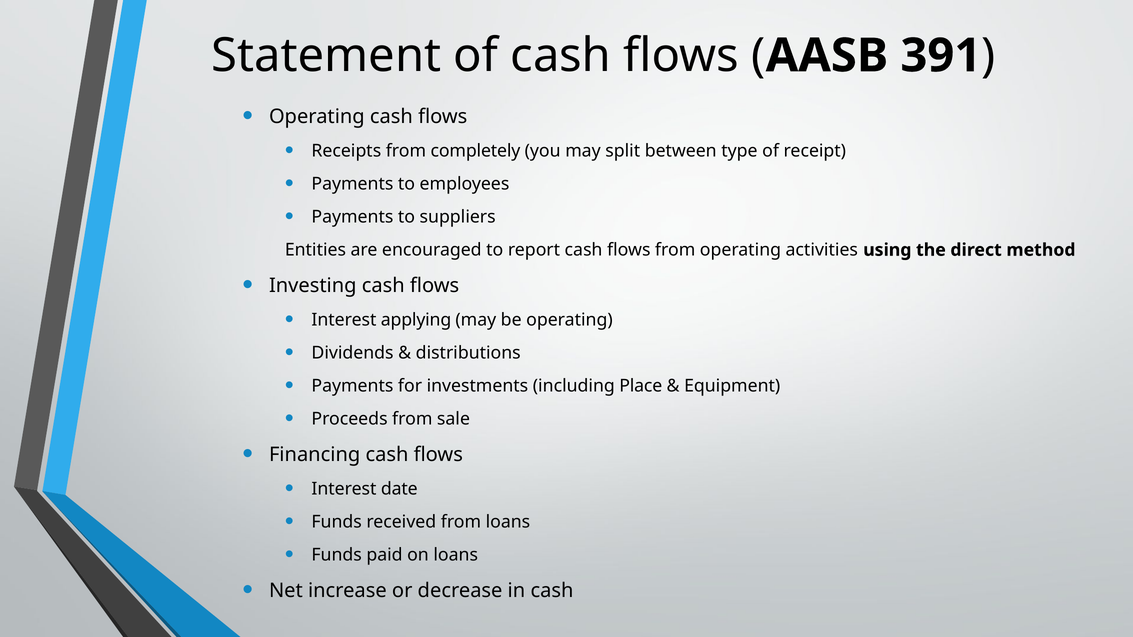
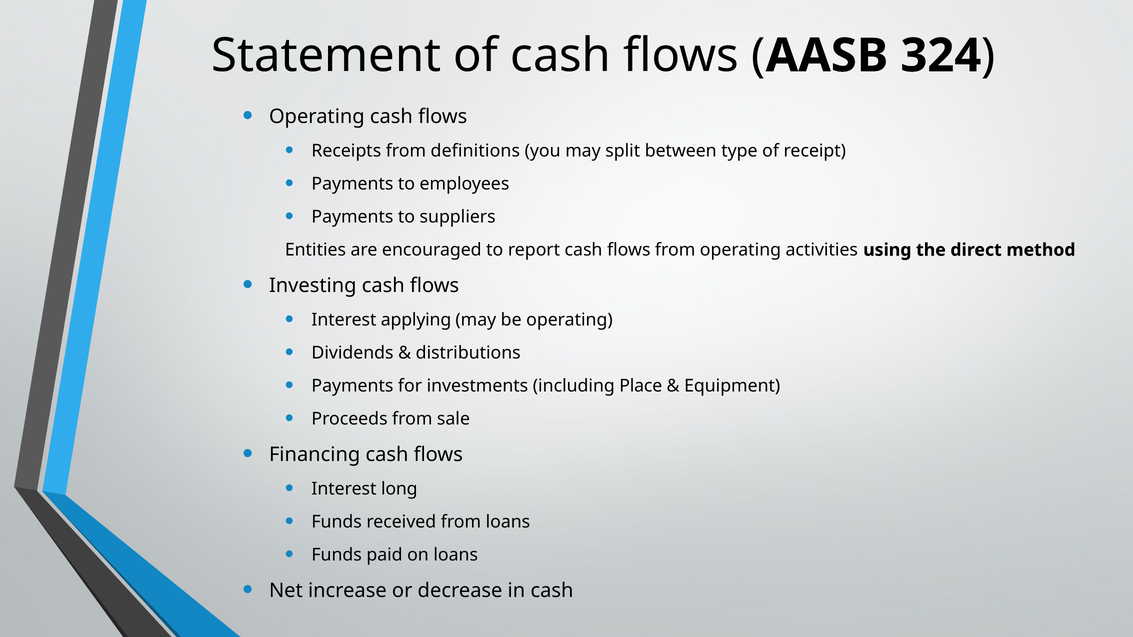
391: 391 -> 324
completely: completely -> definitions
date: date -> long
